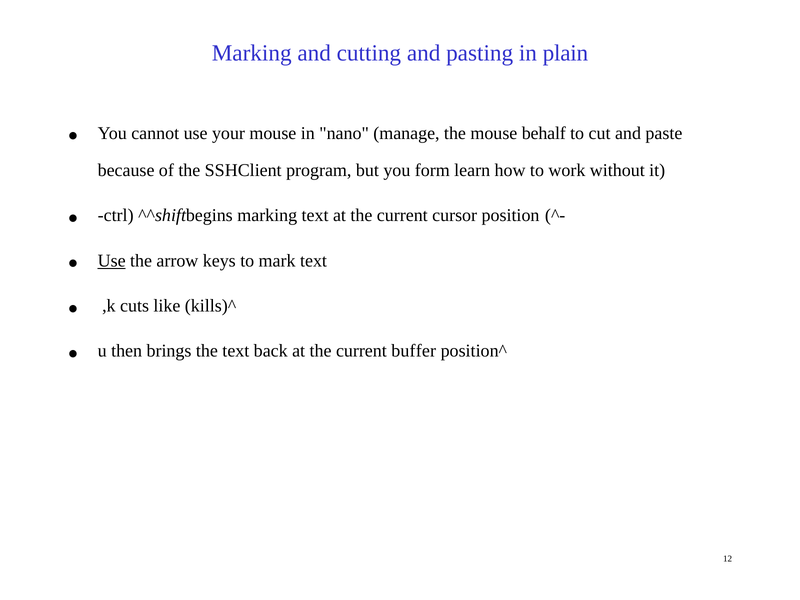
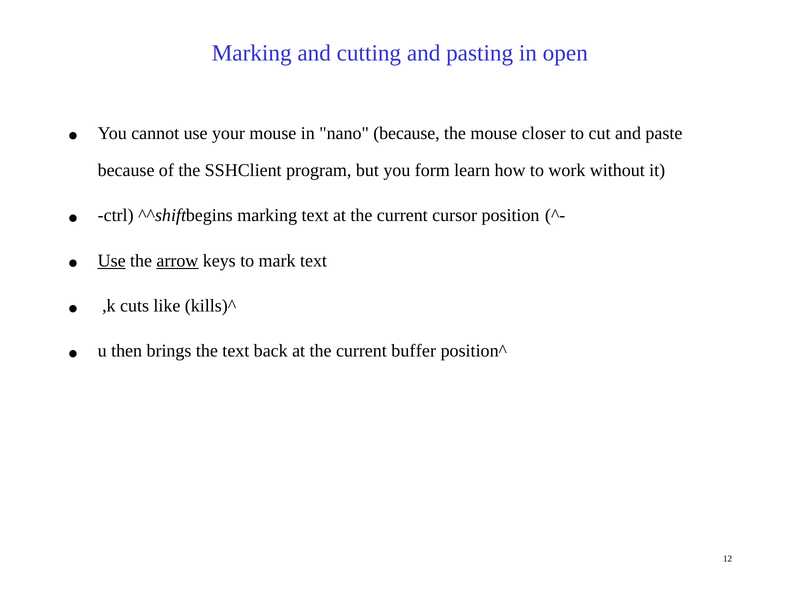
plain: plain -> open
nano manage: manage -> because
behalf: behalf -> closer
arrow underline: none -> present
